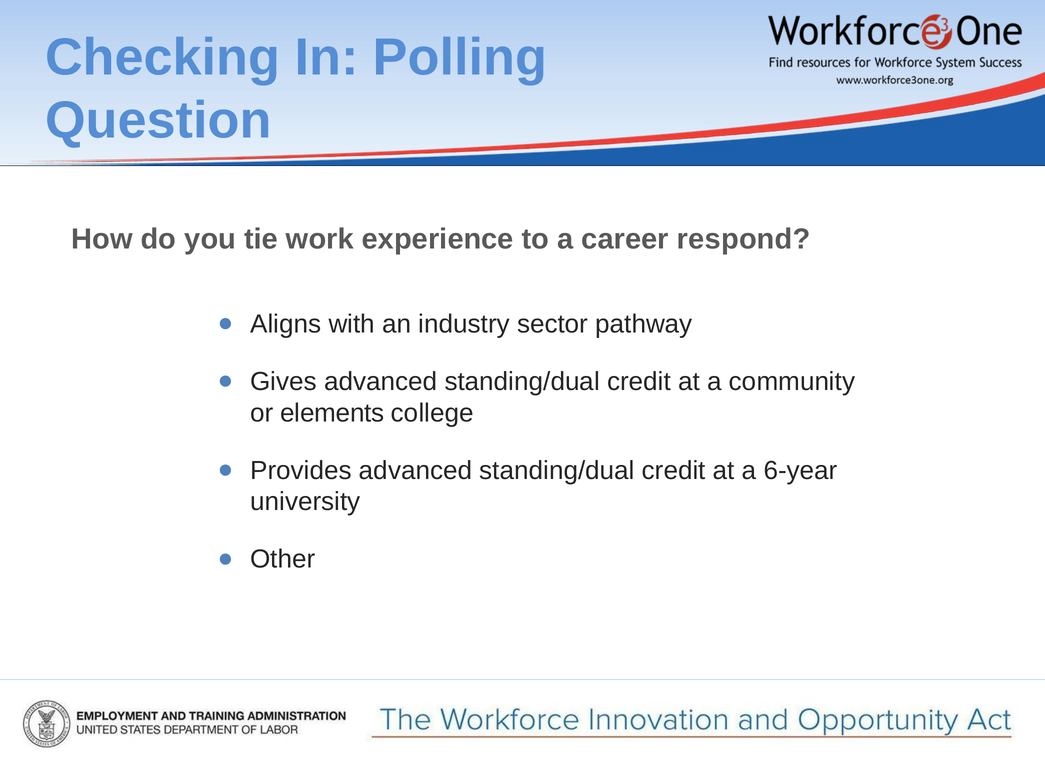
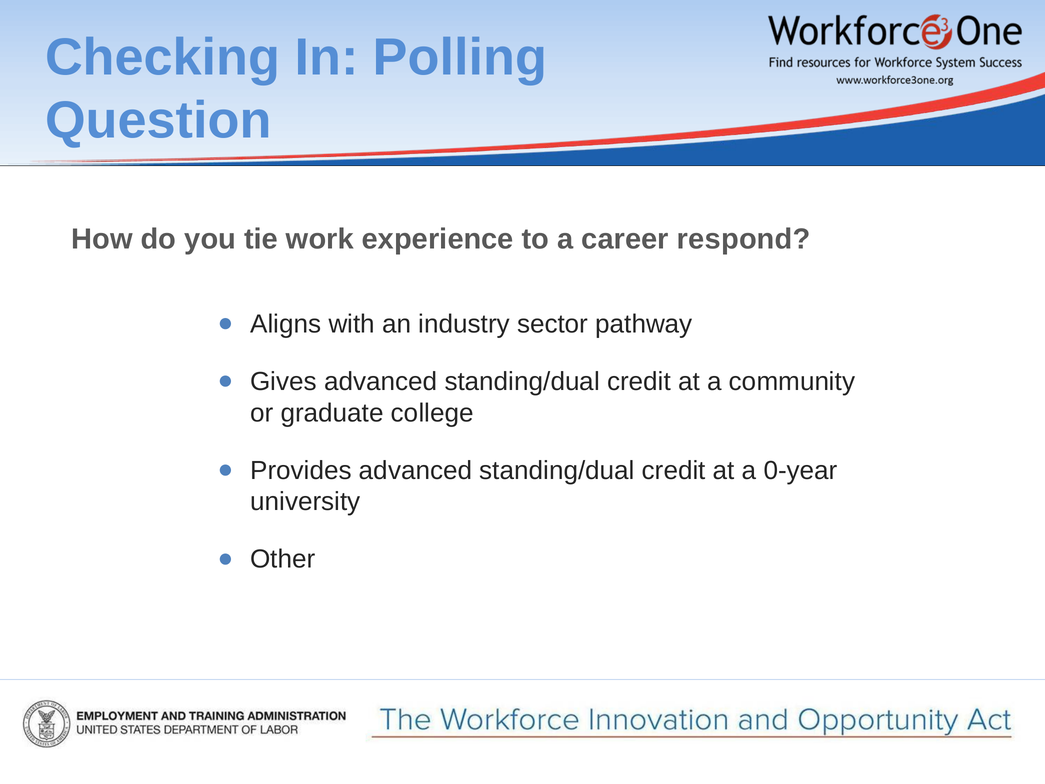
elements: elements -> graduate
6-year: 6-year -> 0-year
